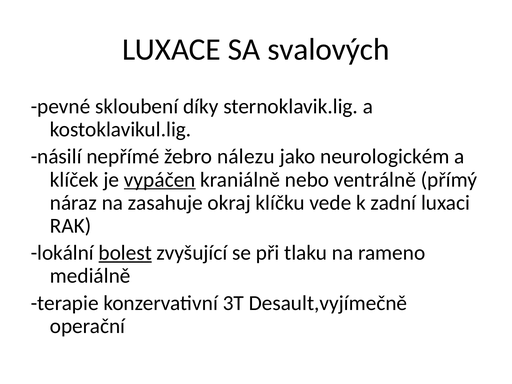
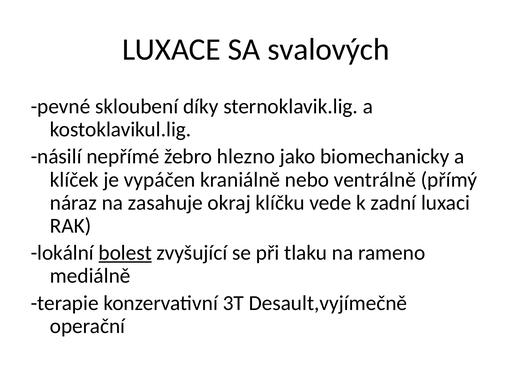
nálezu: nálezu -> hlezno
neurologickém: neurologickém -> biomechanicky
vypáčen underline: present -> none
